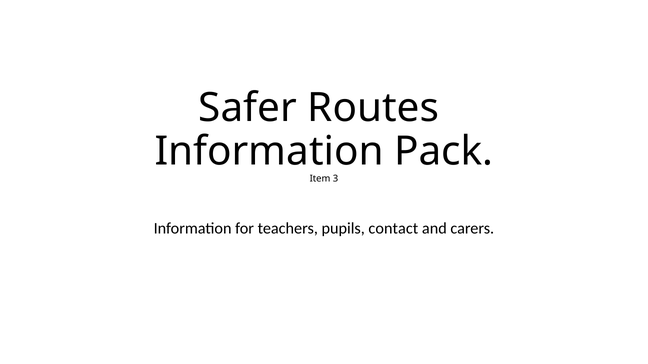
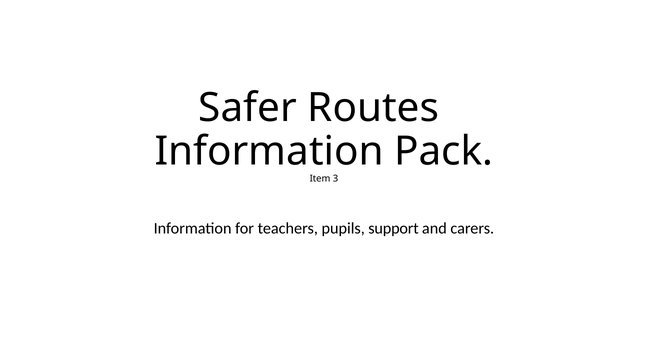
contact: contact -> support
